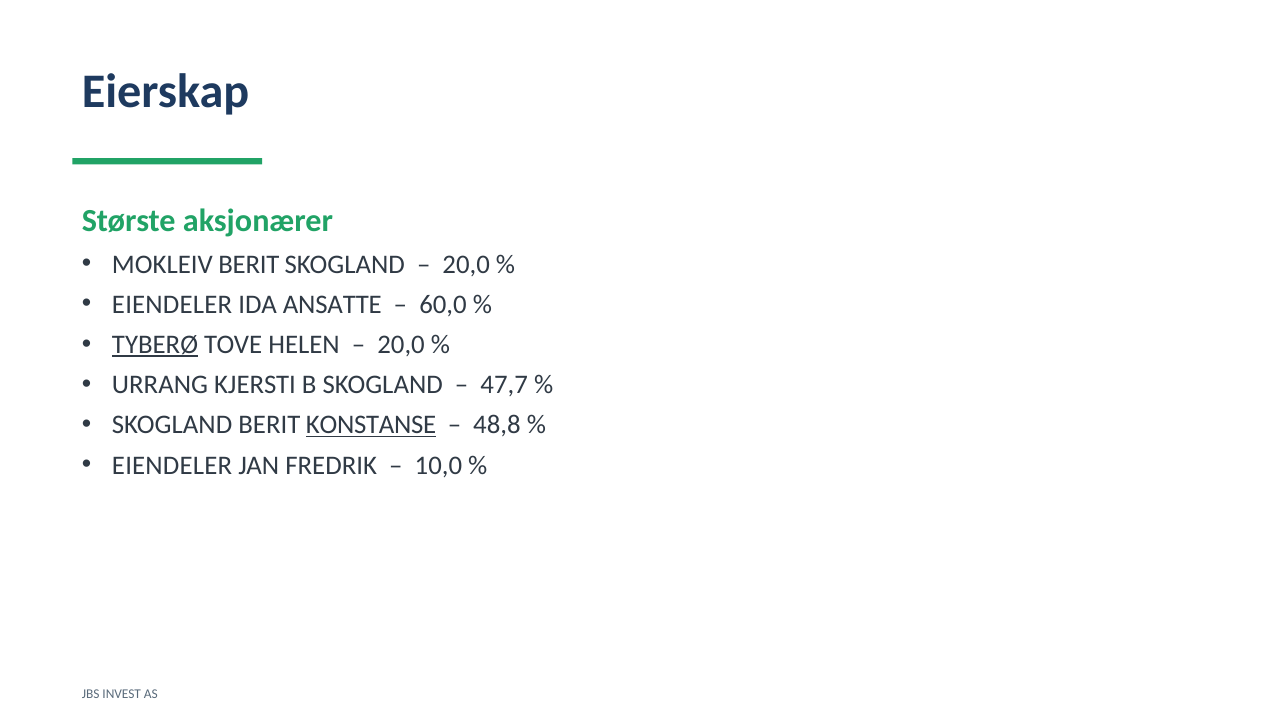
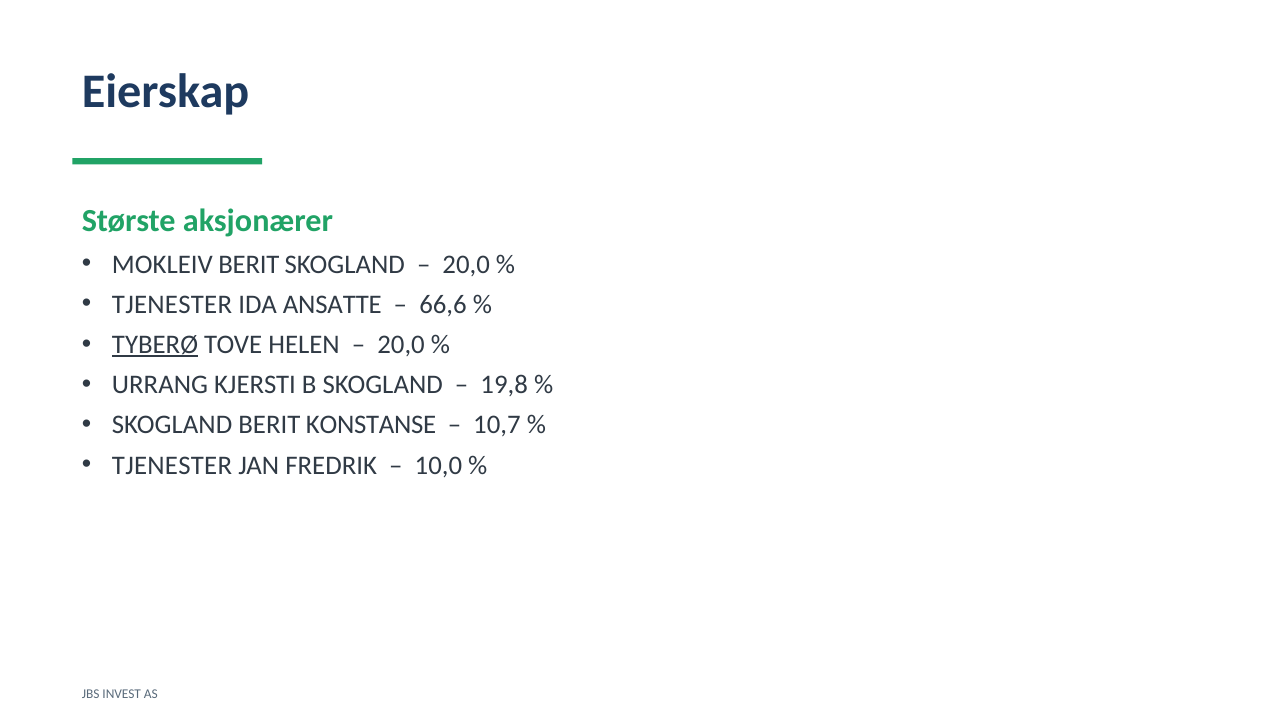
EIENDELER at (172, 305): EIENDELER -> TJENESTER
60,0: 60,0 -> 66,6
47,7: 47,7 -> 19,8
KONSTANSE underline: present -> none
48,8: 48,8 -> 10,7
EIENDELER at (172, 466): EIENDELER -> TJENESTER
